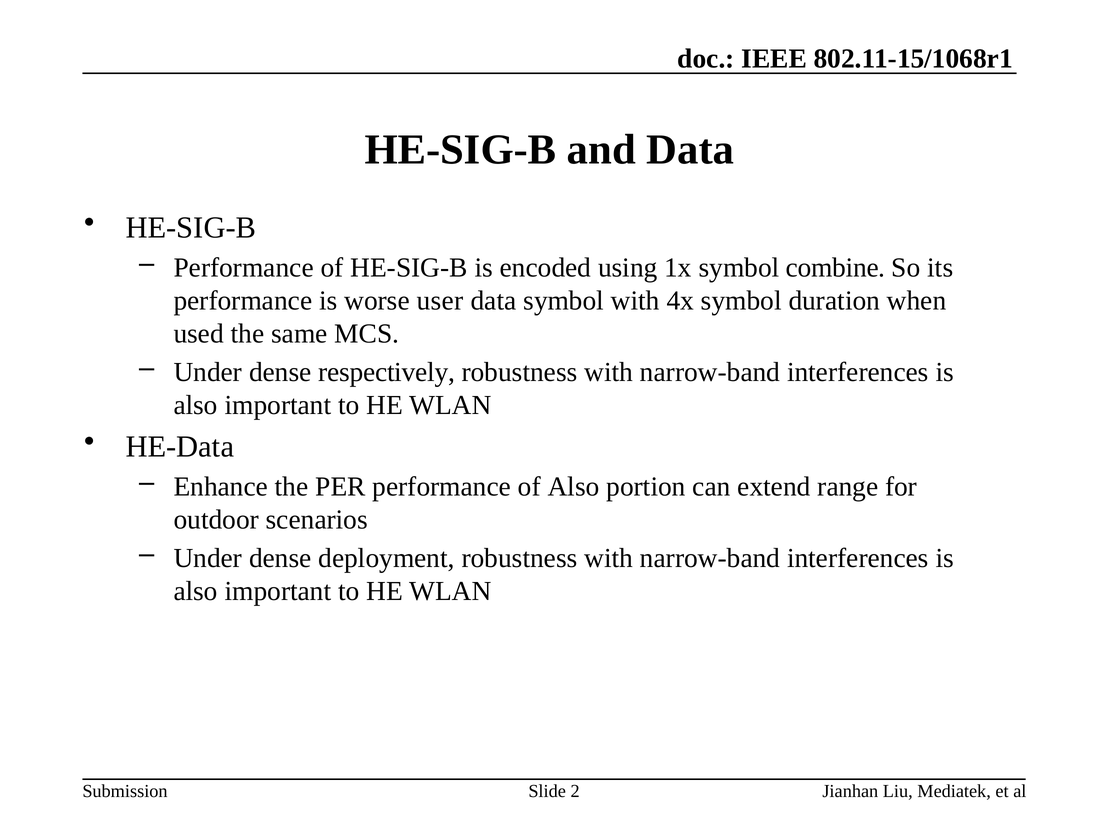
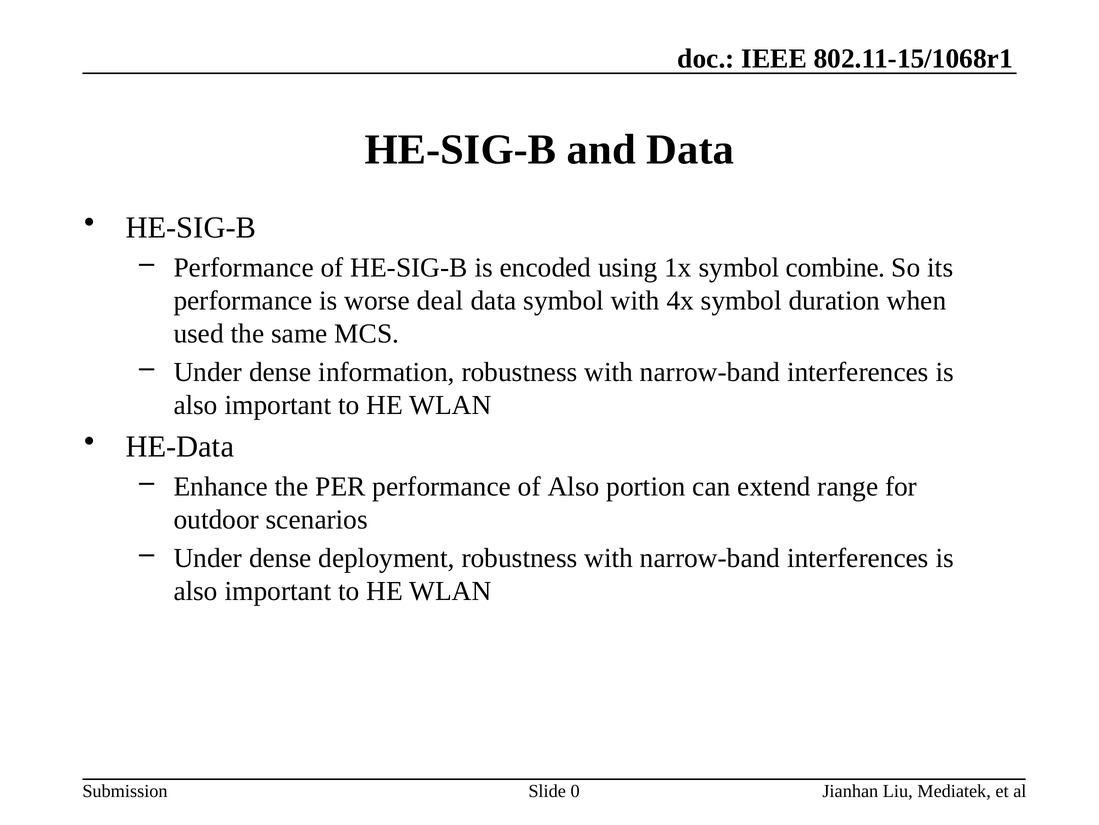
user: user -> deal
respectively: respectively -> information
2: 2 -> 0
